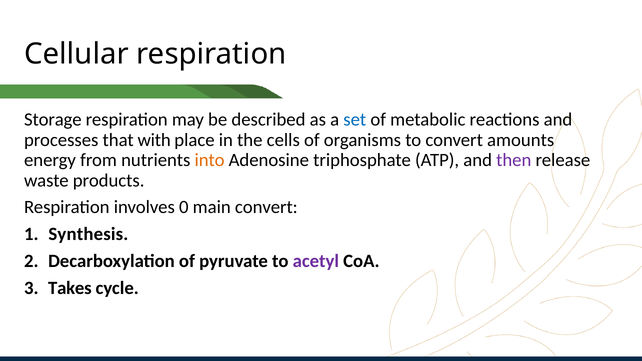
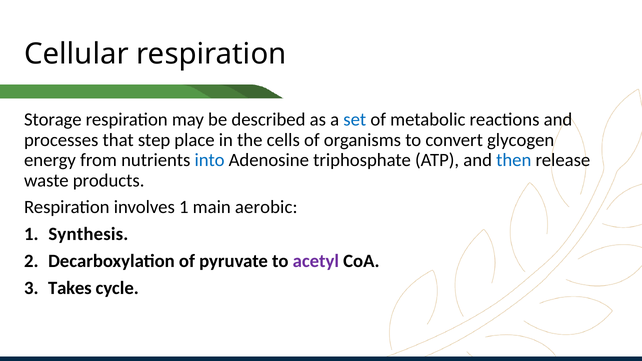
with: with -> step
amounts: amounts -> glycogen
into colour: orange -> blue
then colour: purple -> blue
involves 0: 0 -> 1
main convert: convert -> aerobic
